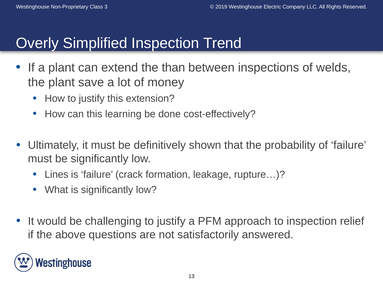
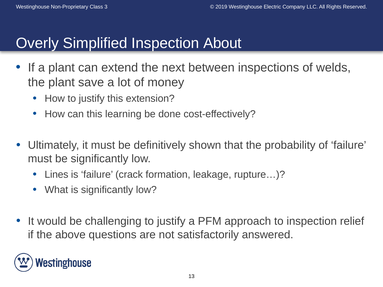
Trend: Trend -> About
than: than -> next
